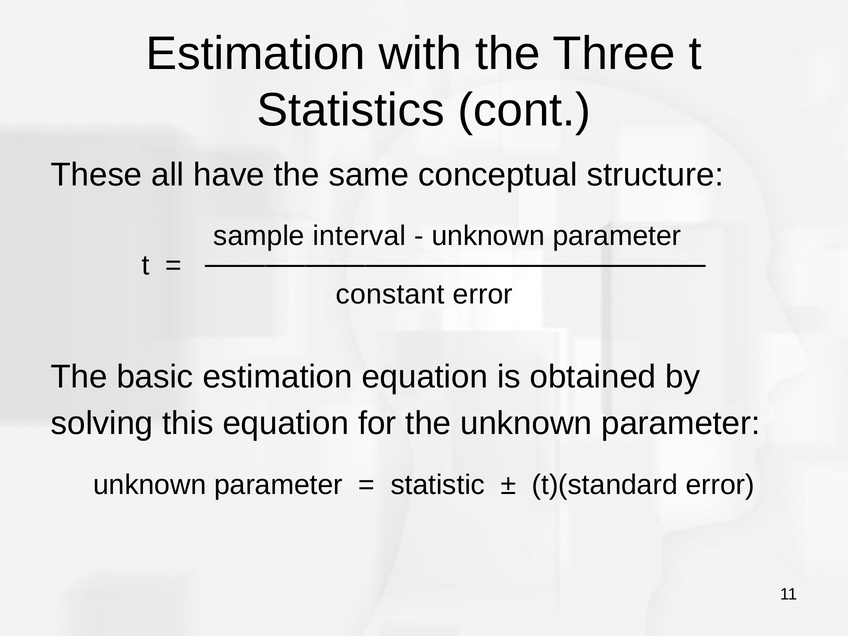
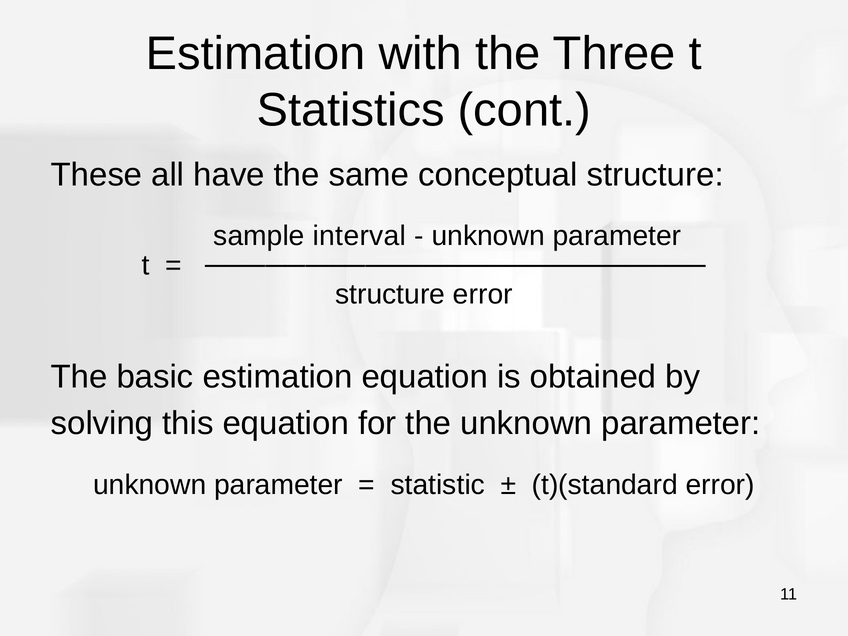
constant at (390, 295): constant -> structure
